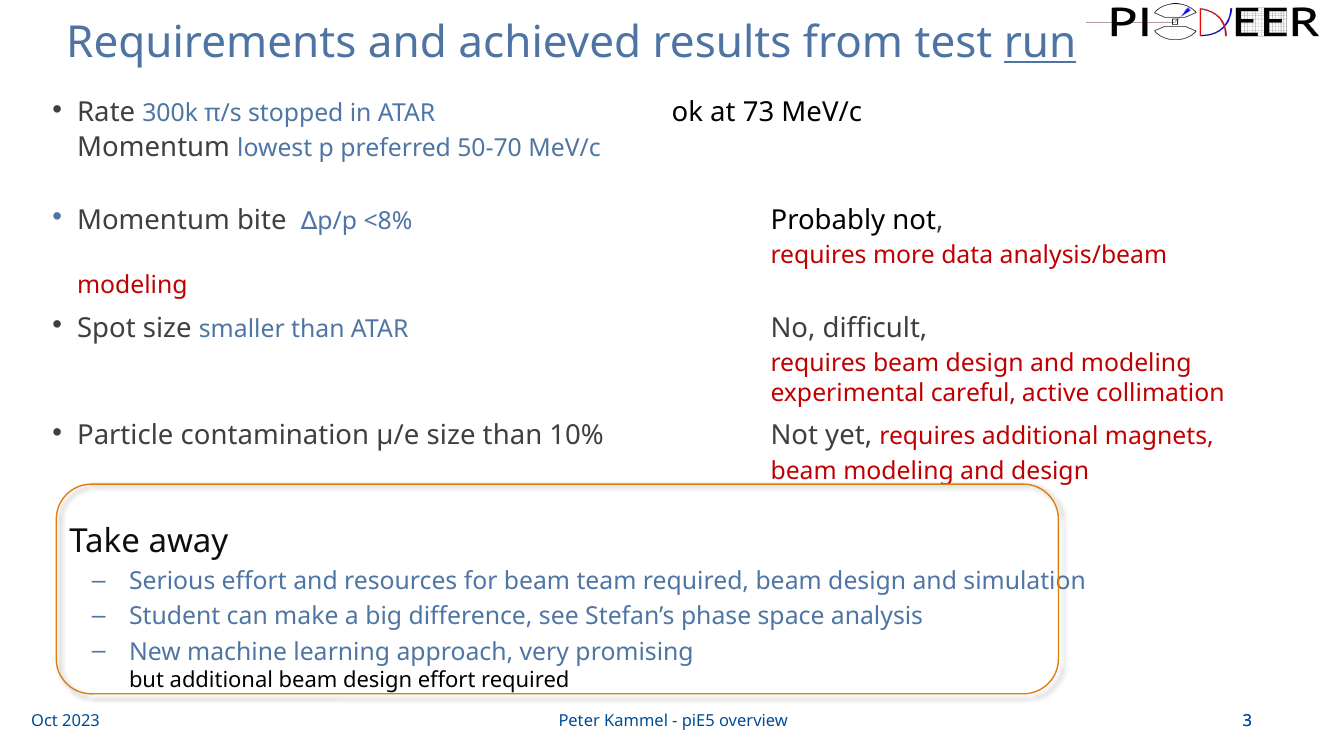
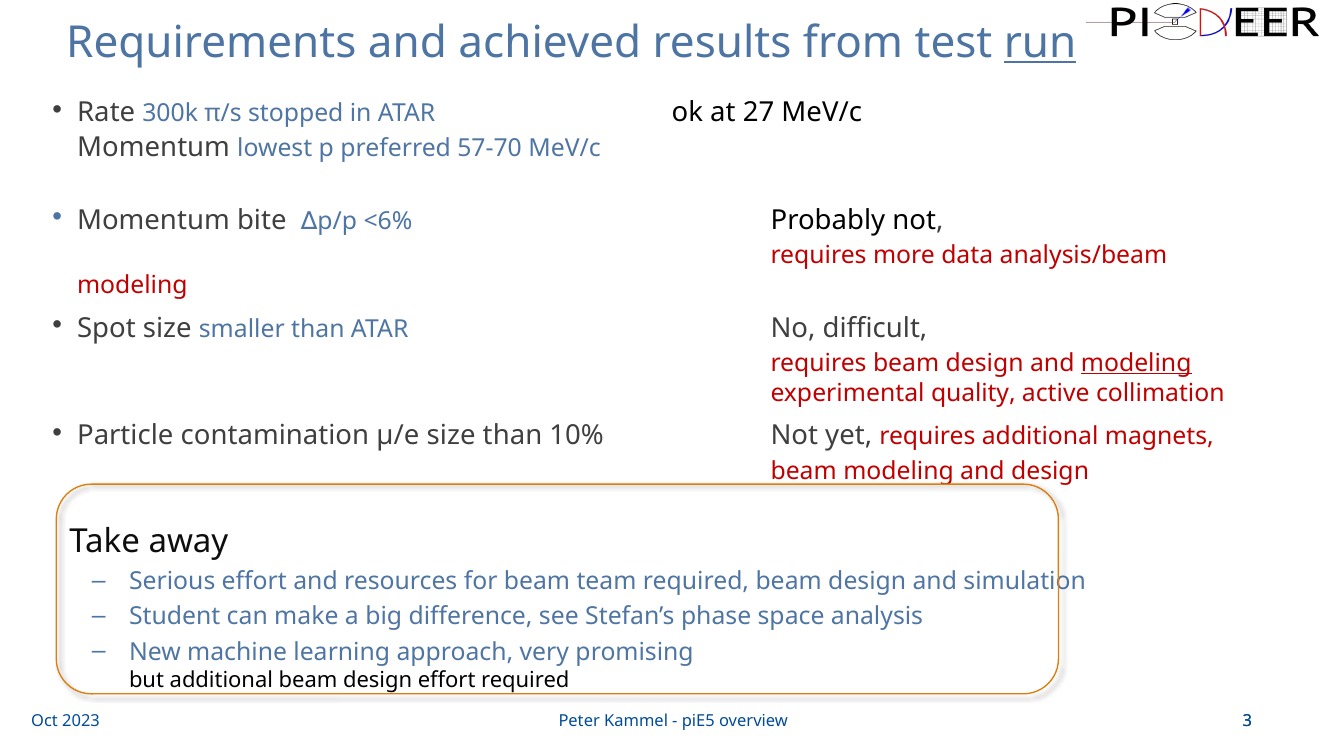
73: 73 -> 27
50-70: 50-70 -> 57-70
<8%: <8% -> <6%
modeling at (1136, 363) underline: none -> present
careful: careful -> quality
